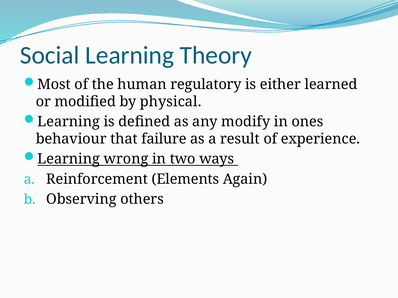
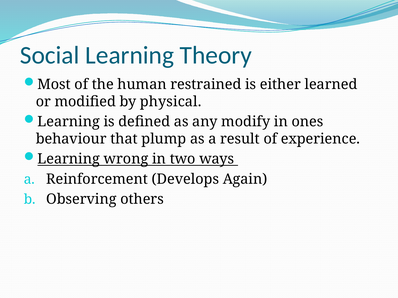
regulatory: regulatory -> restrained
failure: failure -> plump
Elements: Elements -> Develops
